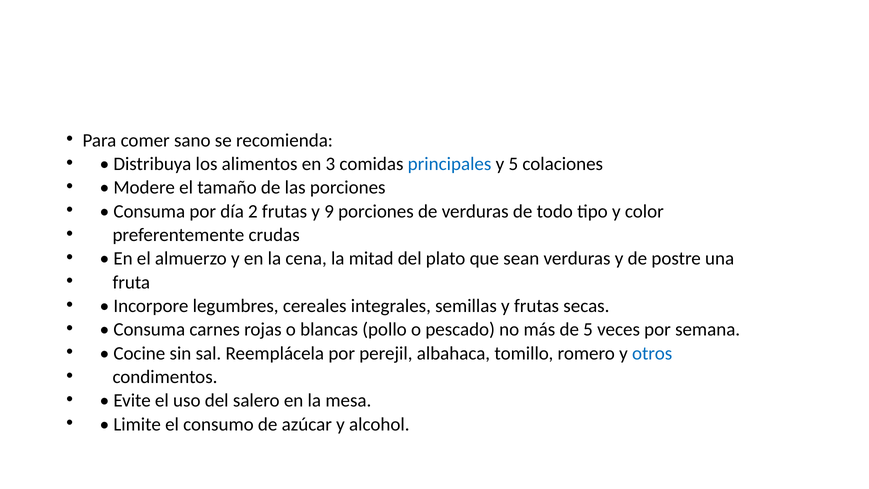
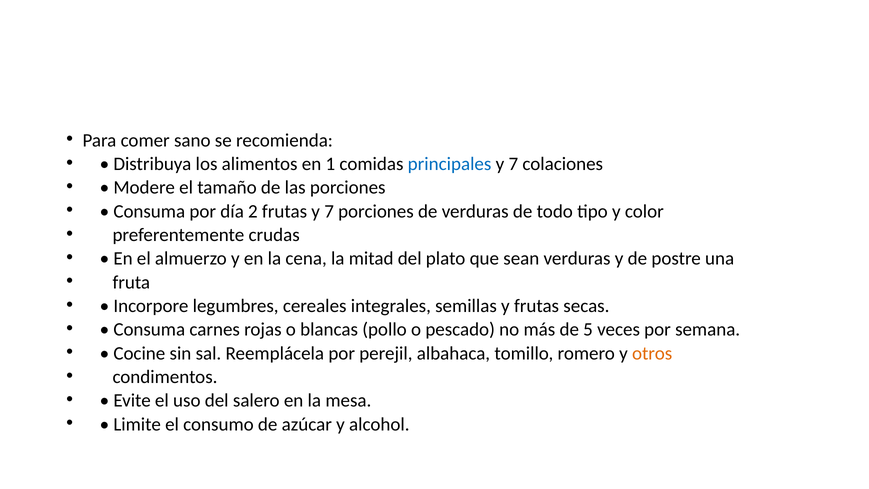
3: 3 -> 1
5 at (513, 164): 5 -> 7
frutas y 9: 9 -> 7
otros colour: blue -> orange
